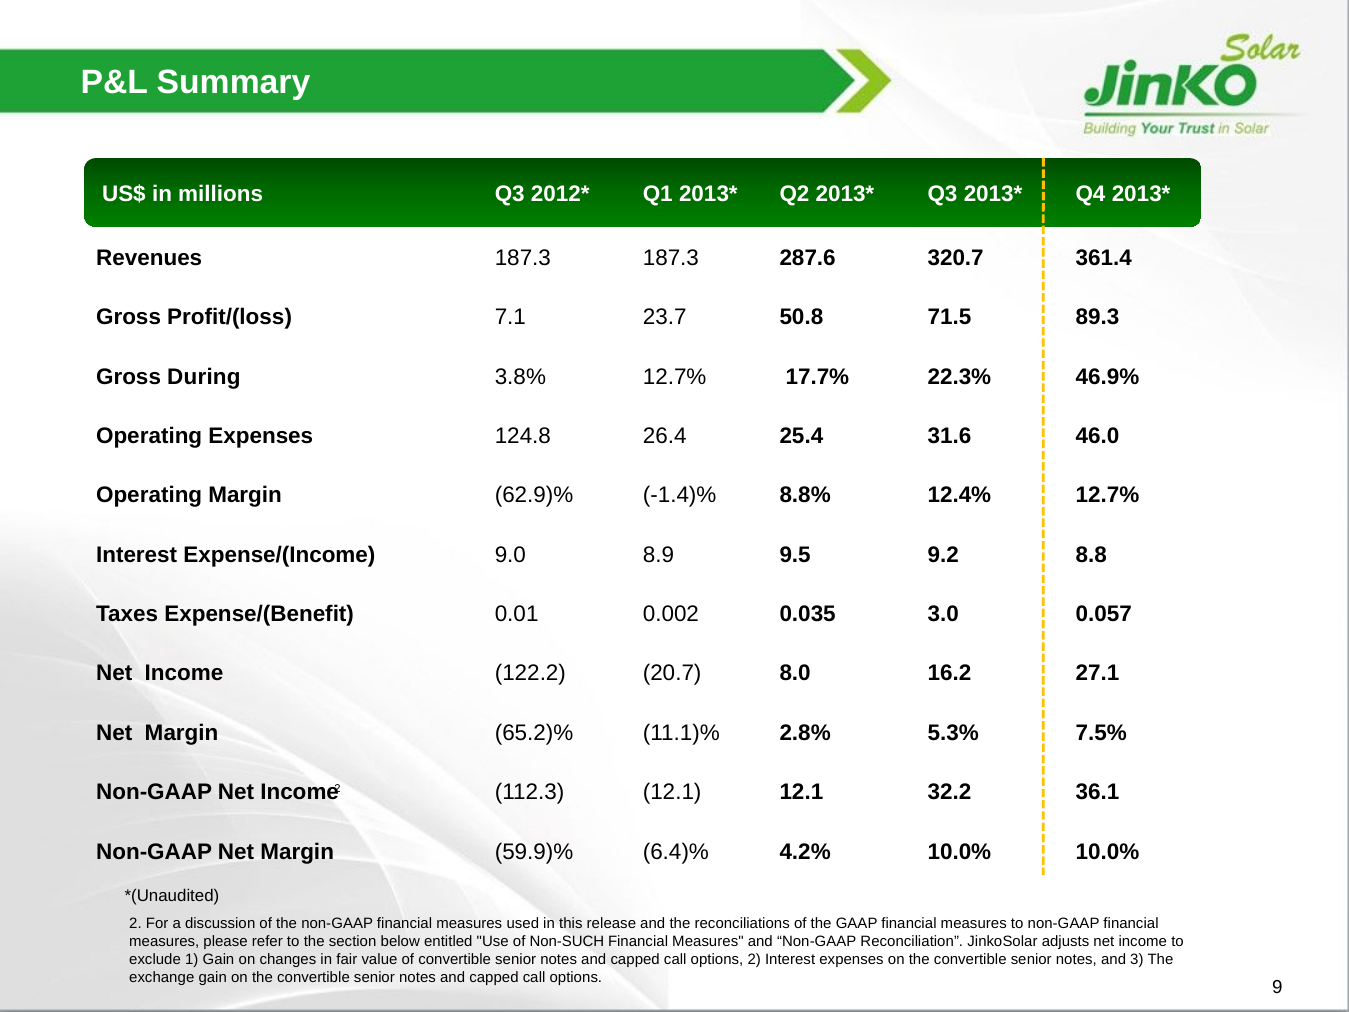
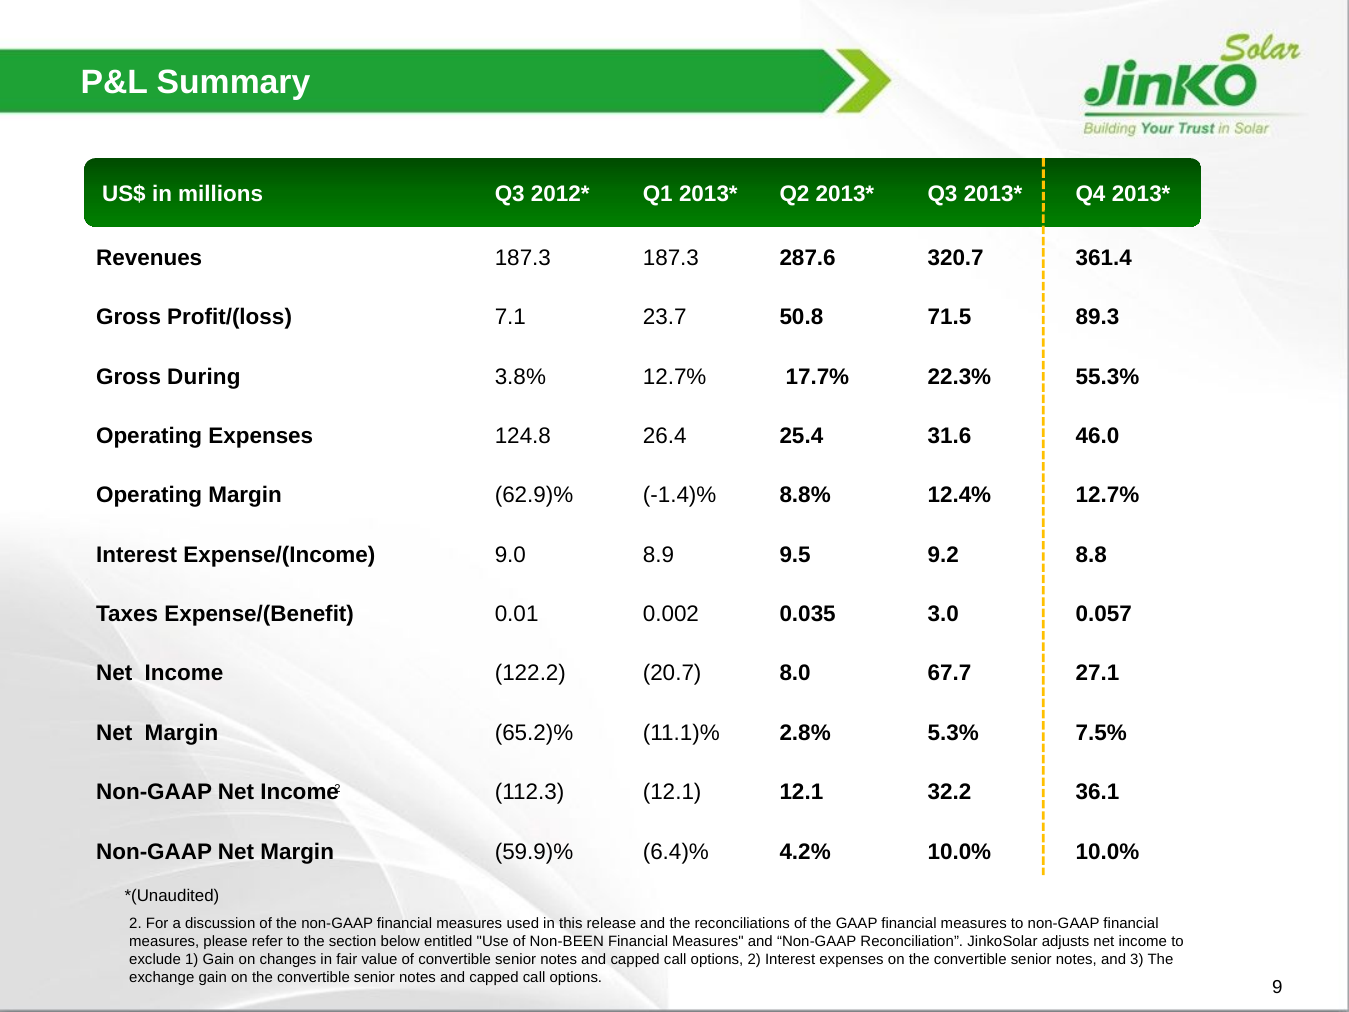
46.9%: 46.9% -> 55.3%
16.2: 16.2 -> 67.7
Non-SUCH: Non-SUCH -> Non-BEEN
